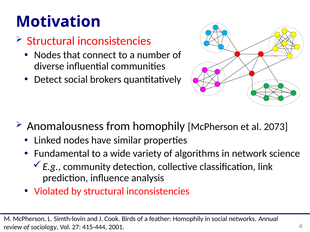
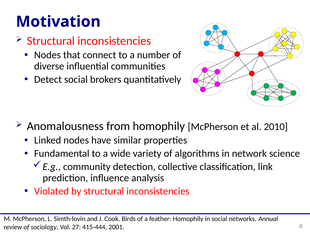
2073: 2073 -> 2010
